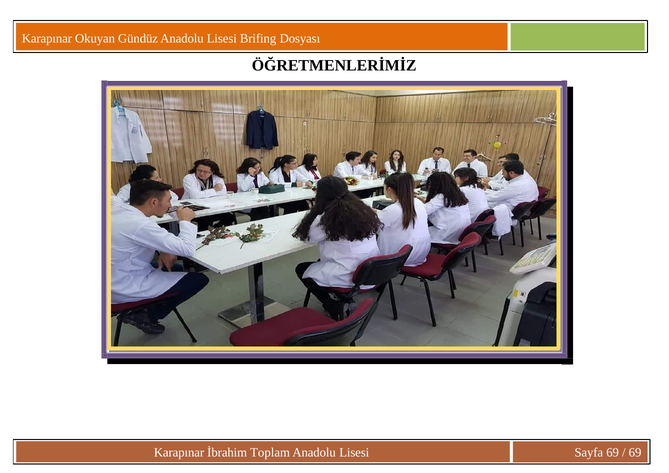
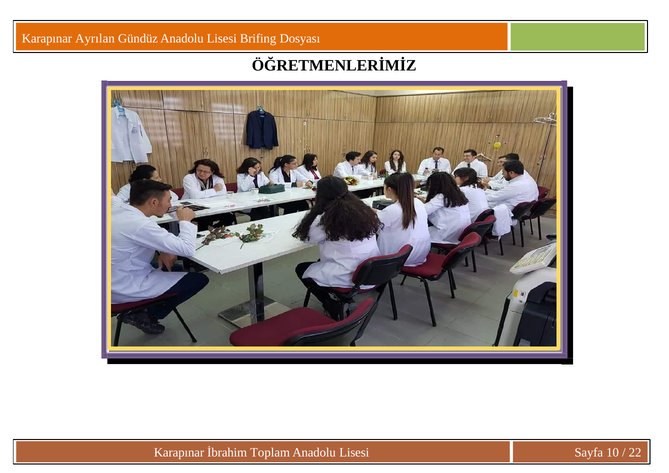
Okuyan: Okuyan -> Ayrılan
Sayfa 69: 69 -> 10
69 at (635, 453): 69 -> 22
